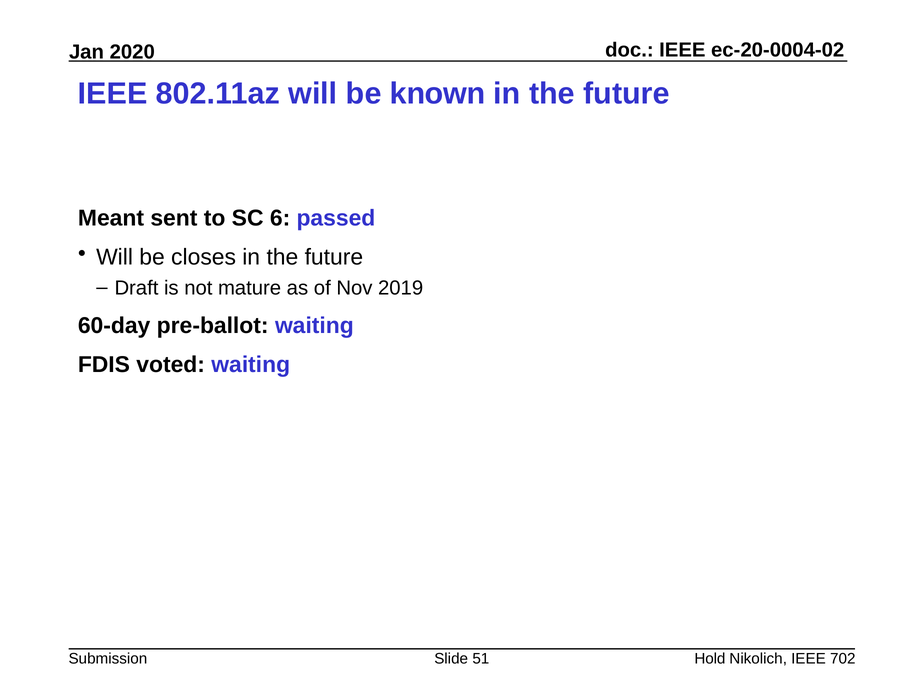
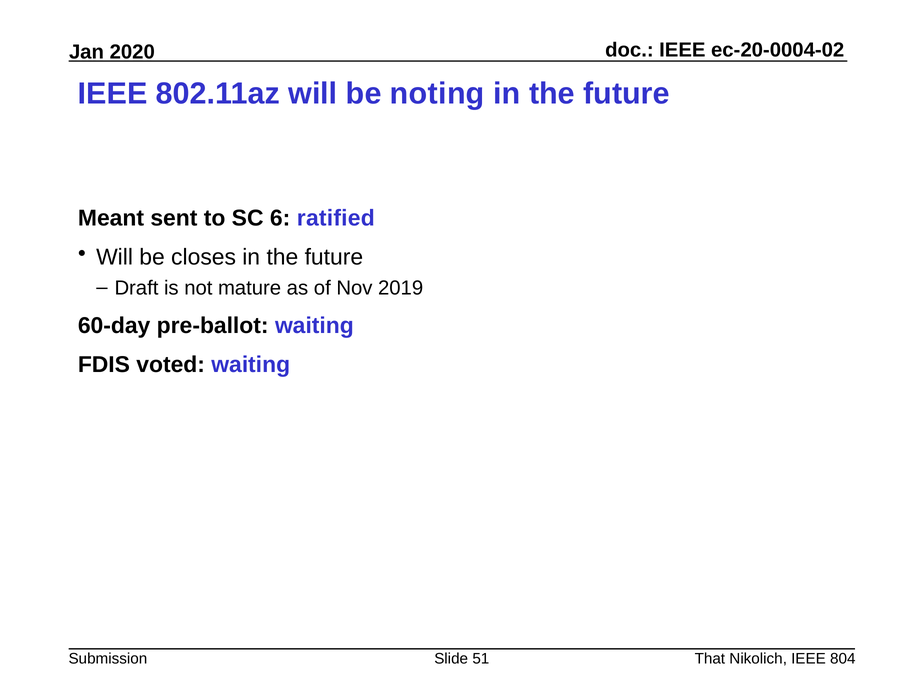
known: known -> noting
passed: passed -> ratified
Hold: Hold -> That
702: 702 -> 804
